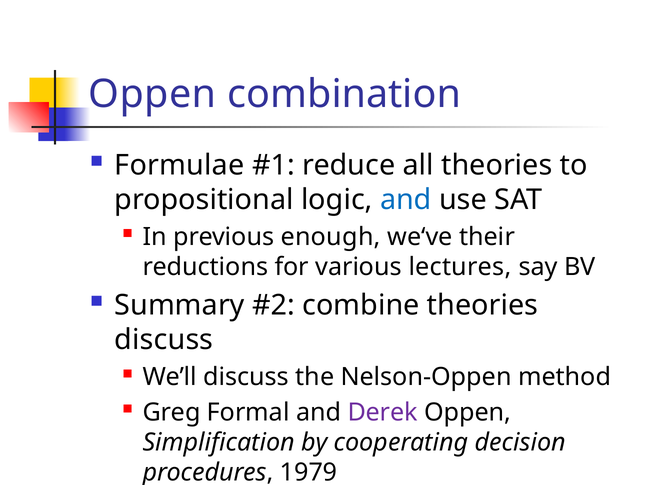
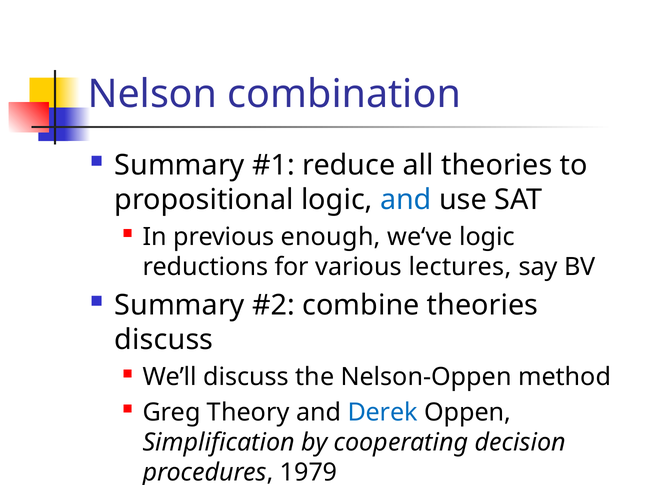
Oppen at (152, 94): Oppen -> Nelson
Formulae at (179, 165): Formulae -> Summary
we‘ve their: their -> logic
Formal: Formal -> Theory
Derek colour: purple -> blue
